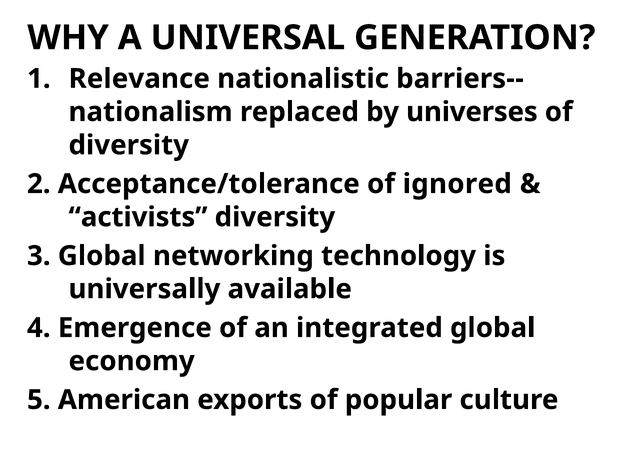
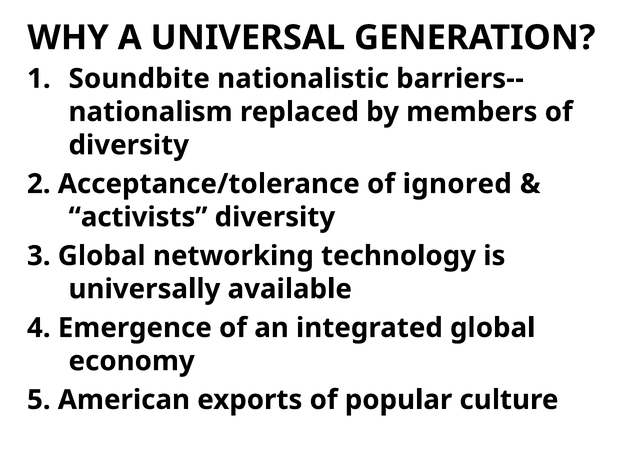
Relevance: Relevance -> Soundbite
universes: universes -> members
